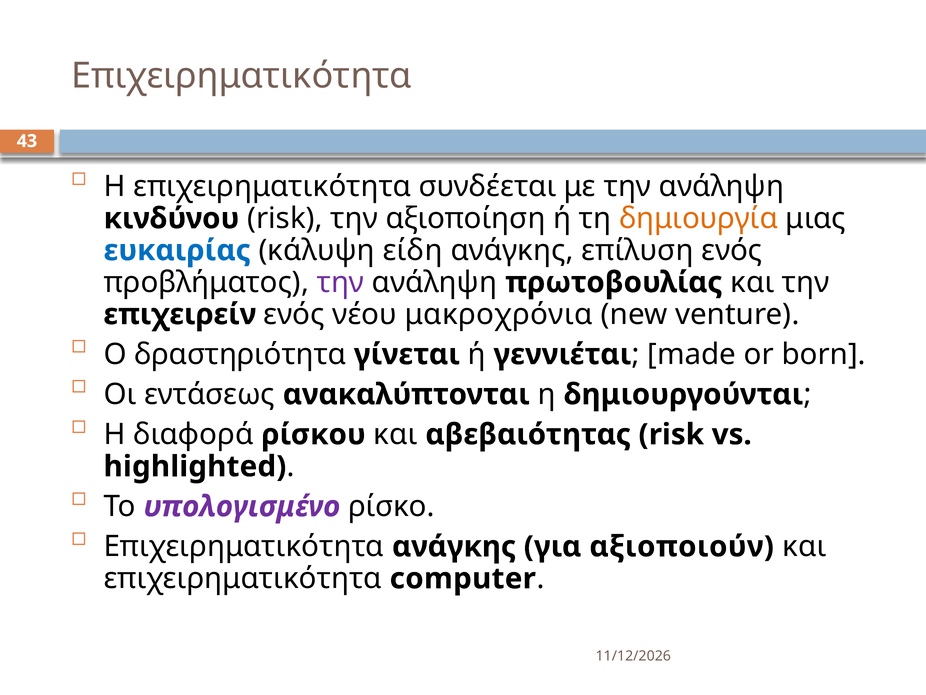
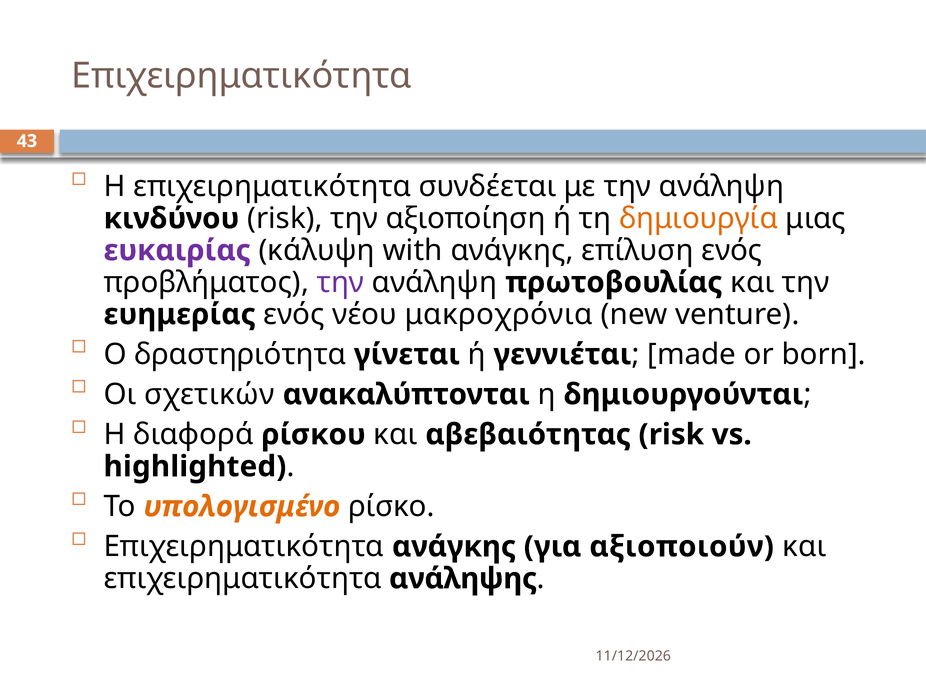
ευκαιρίας colour: blue -> purple
είδη: είδη -> with
επιχειρείν: επιχειρείν -> ευημερίας
εντάσεως: εντάσεως -> σχετικών
υπολογισμένο colour: purple -> orange
computer: computer -> ανάληψης
